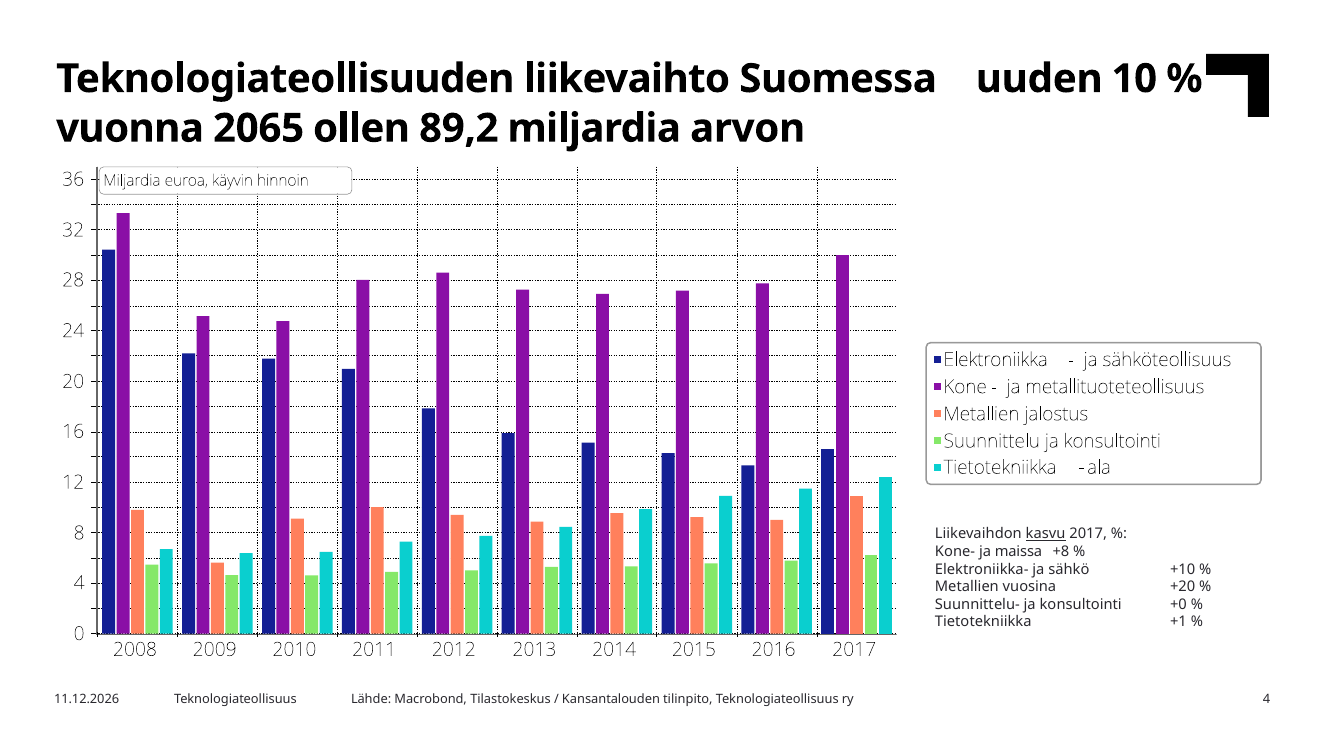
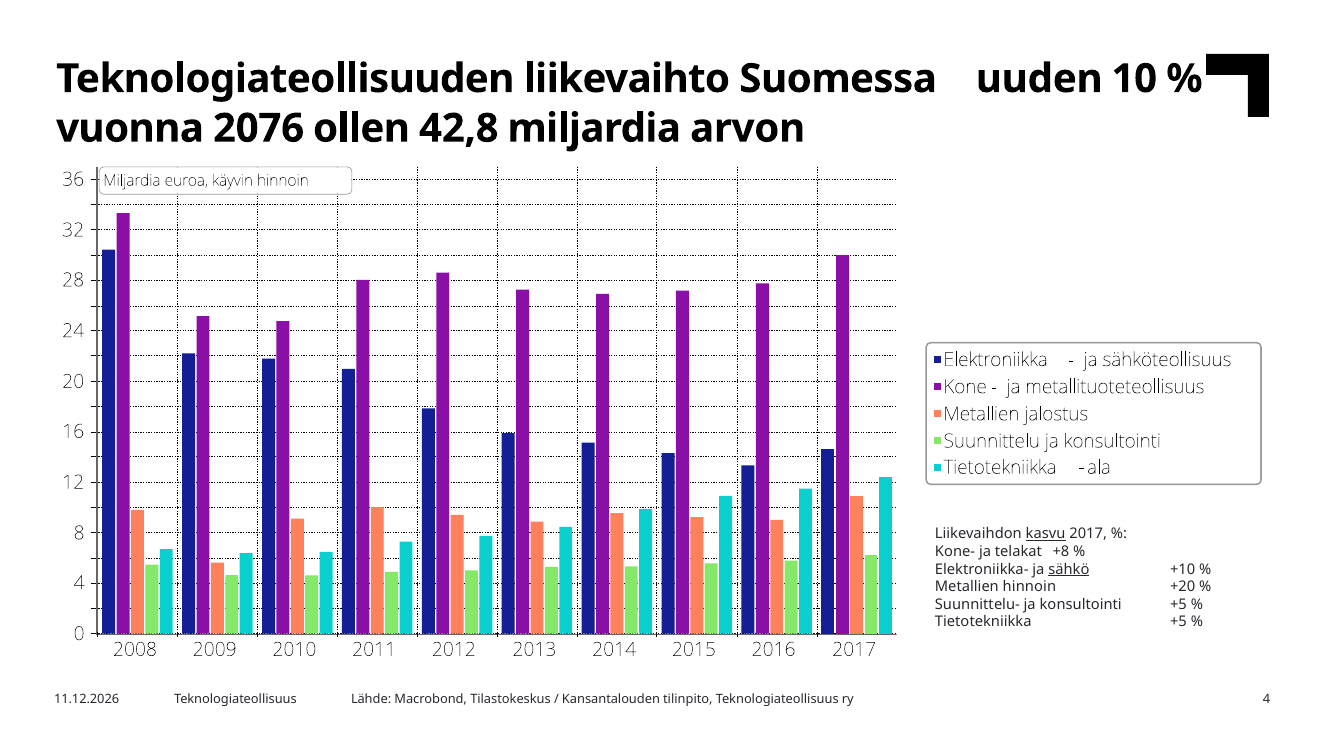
2065: 2065 -> 2076
89,2: 89,2 -> 42,8
maissa: maissa -> telakat
sähkö underline: none -> present
Metallien vuosina: vuosina -> hinnoin
konsultointi +0: +0 -> +5
Tietotekniikka +1: +1 -> +5
